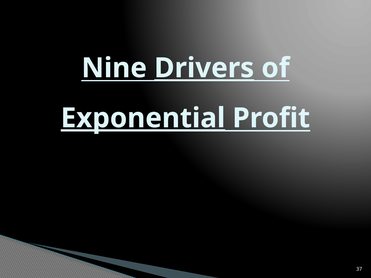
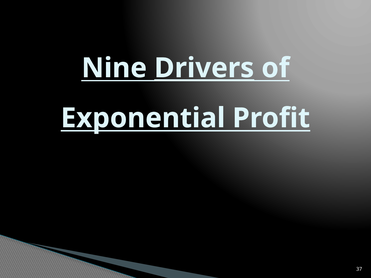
Exponential underline: present -> none
